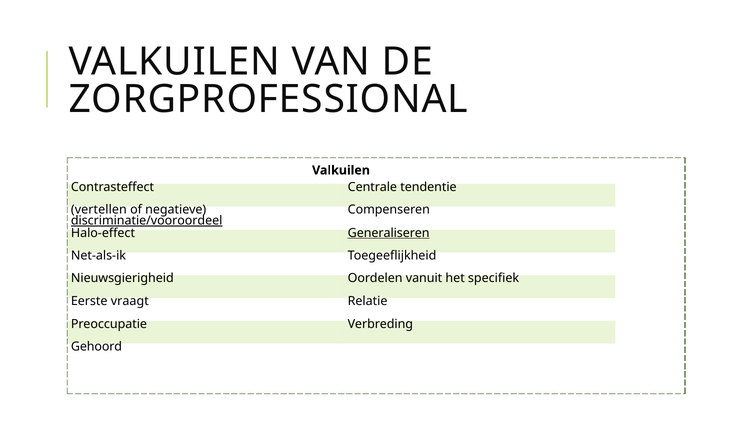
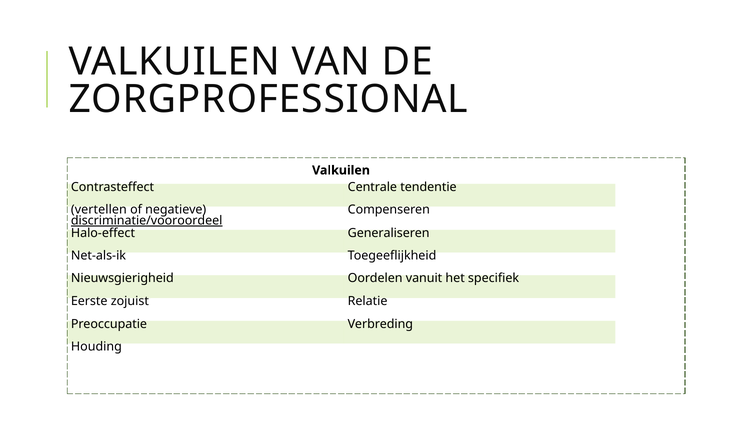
Generaliseren underline: present -> none
vraagt: vraagt -> zojuist
Gehoord: Gehoord -> Houding
